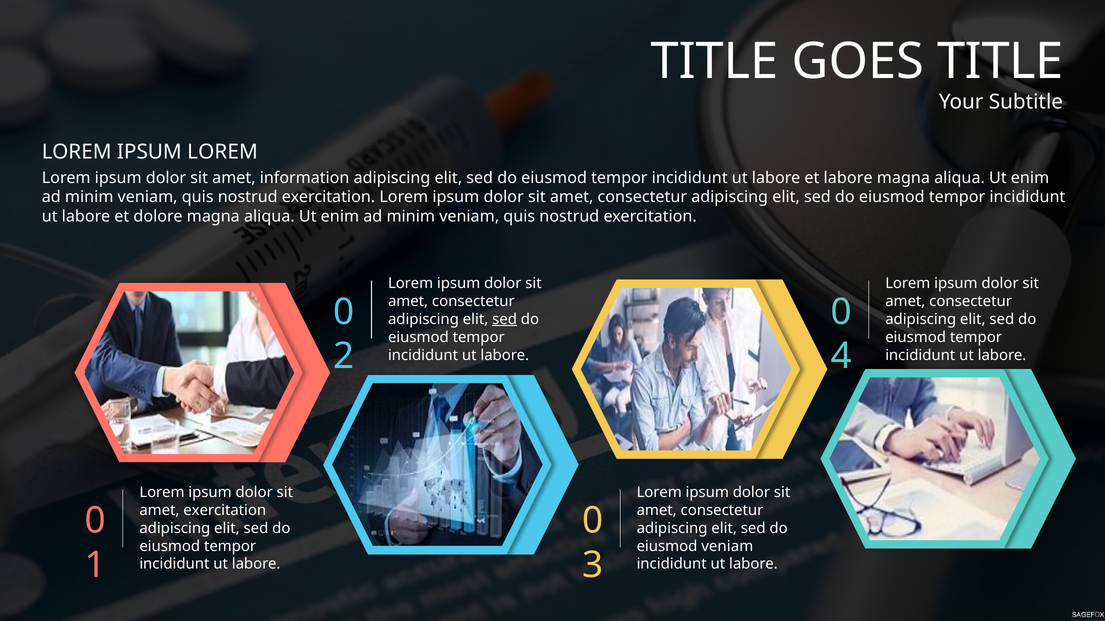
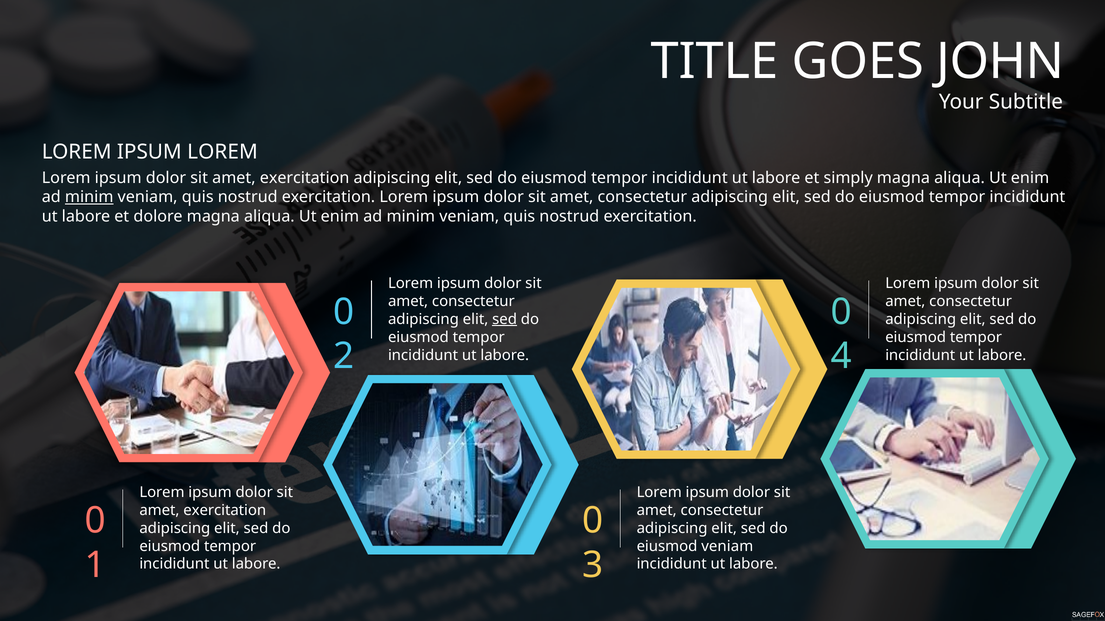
GOES TITLE: TITLE -> JOHN
information at (305, 178): information -> exercitation
et labore: labore -> simply
minim at (89, 197) underline: none -> present
